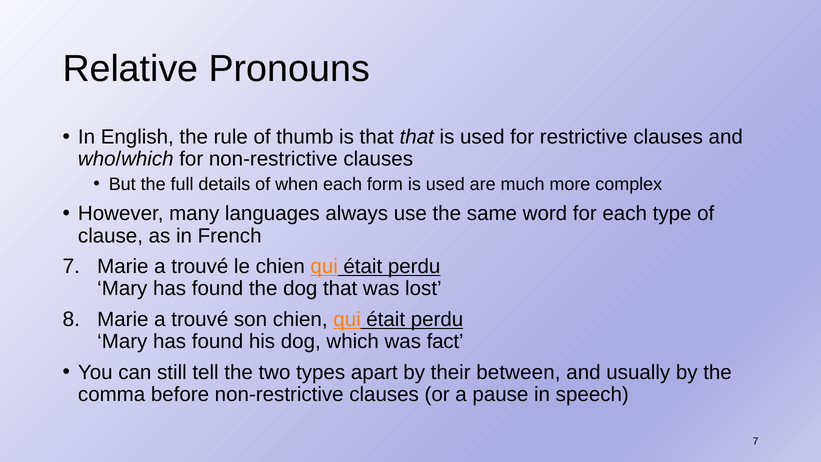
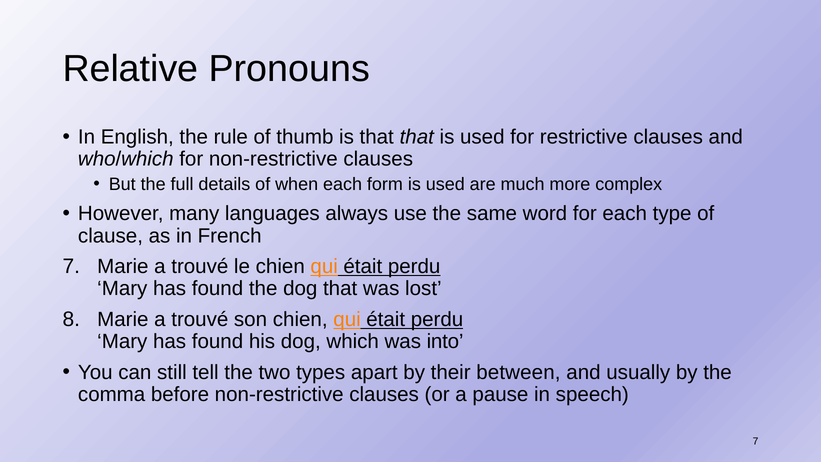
fact: fact -> into
